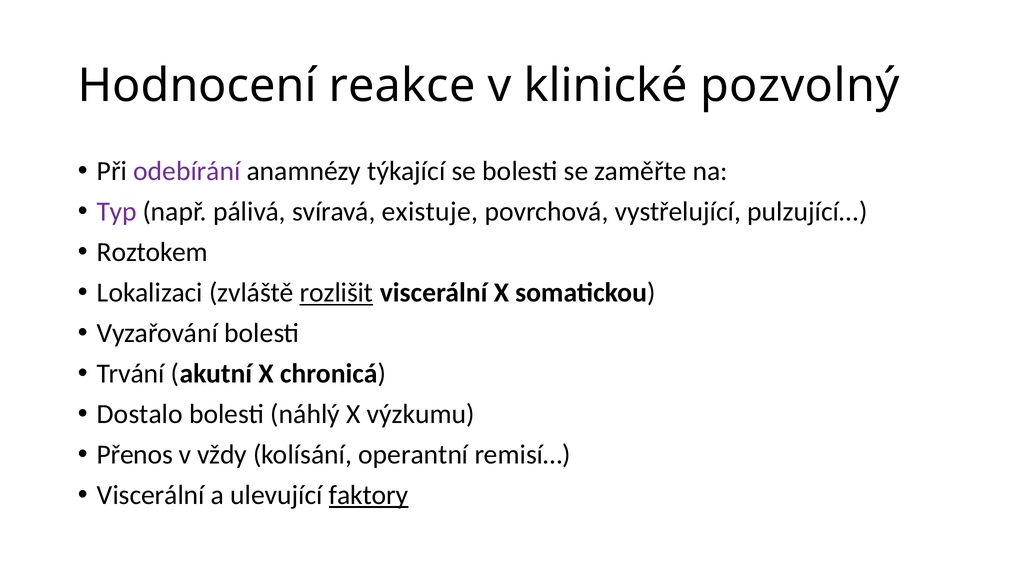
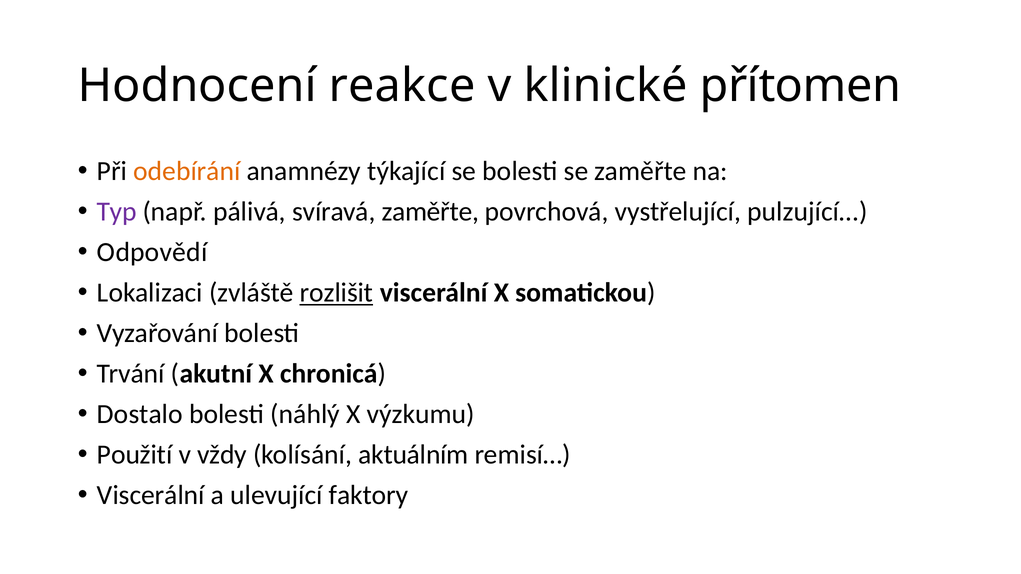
pozvolný: pozvolný -> přítomen
odebírání colour: purple -> orange
svíravá existuje: existuje -> zaměřte
Roztokem: Roztokem -> Odpovědí
Přenos: Přenos -> Použití
operantní: operantní -> aktuálním
faktory underline: present -> none
